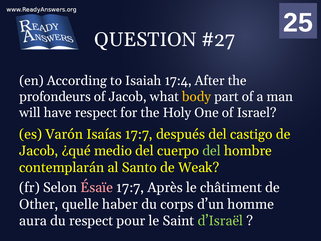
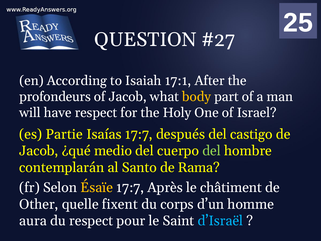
17:4: 17:4 -> 17:1
Varón: Varón -> Partie
Weak: Weak -> Rama
Ésaïe colour: pink -> yellow
haber: haber -> fixent
d’Israël colour: light green -> light blue
